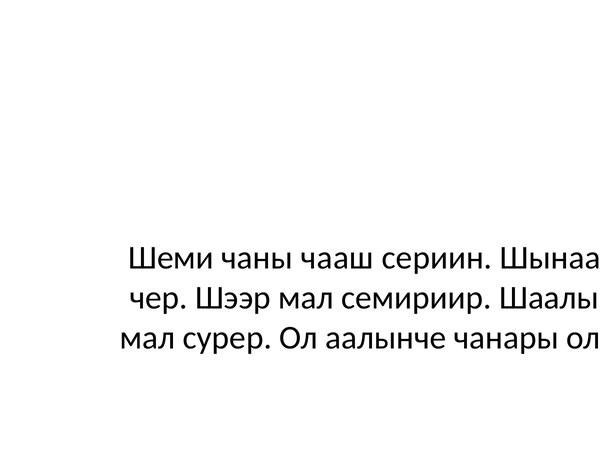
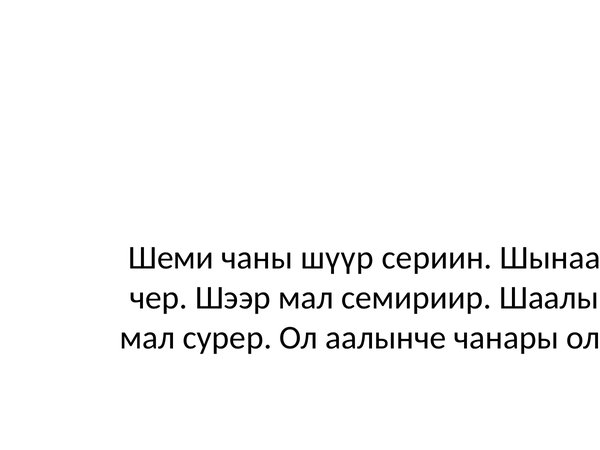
чааш: чааш -> шүүр
